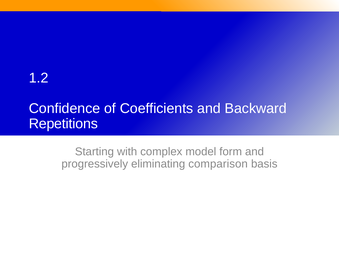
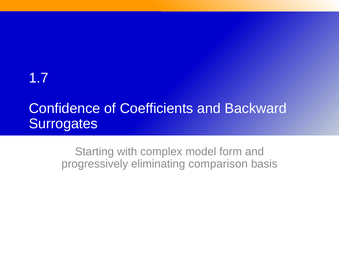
1.2: 1.2 -> 1.7
Repetitions: Repetitions -> Surrogates
